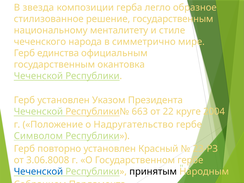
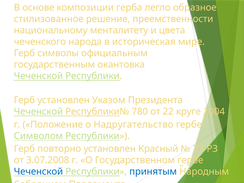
звезда: звезда -> основе
решение государственным: государственным -> преемственности
стиле: стиле -> цвета
симметрично: симметрично -> историческая
единства: единства -> символы
663: 663 -> 780
3.06.8008: 3.06.8008 -> 3.07.2008
принятым colour: black -> blue
